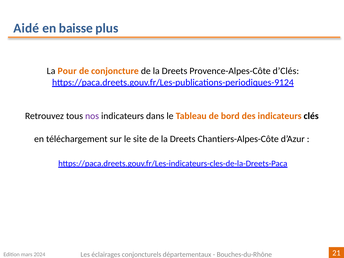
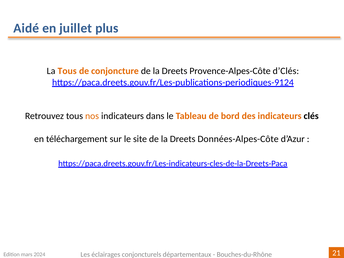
baisse: baisse -> juillet
La Pour: Pour -> Tous
nos colour: purple -> orange
Chantiers-Alpes-Côte: Chantiers-Alpes-Côte -> Données-Alpes-Côte
